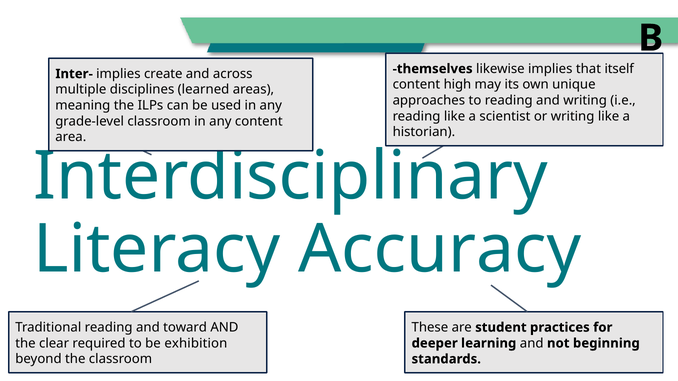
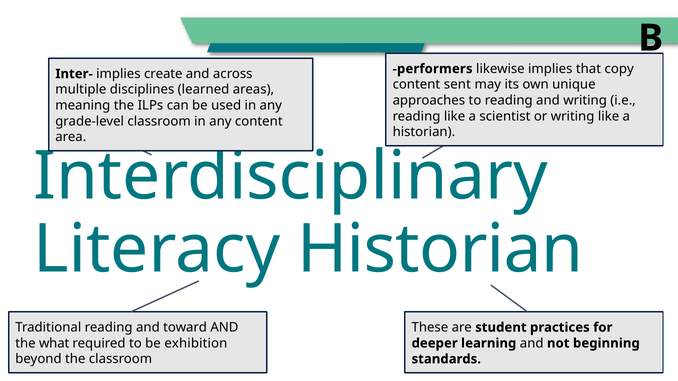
themselves: themselves -> performers
itself: itself -> copy
high: high -> sent
Literacy Accuracy: Accuracy -> Historian
clear: clear -> what
